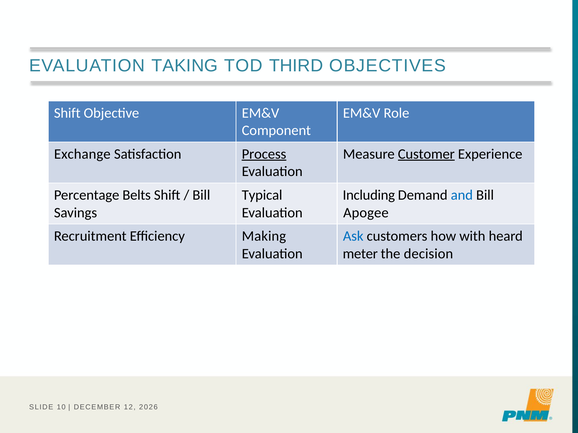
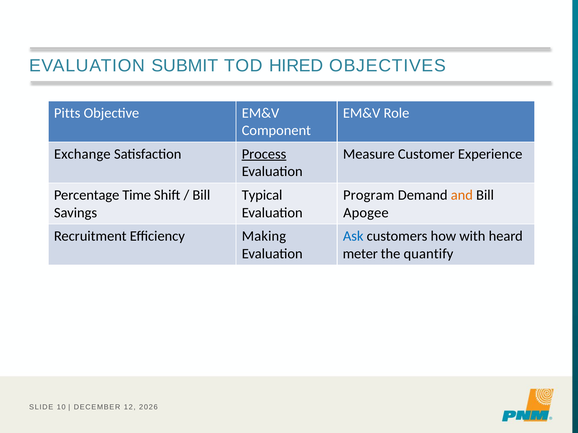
TAKING: TAKING -> SUBMIT
THIRD: THIRD -> HIRED
Shift at (67, 113): Shift -> Pitts
Customer underline: present -> none
Belts: Belts -> Time
Including: Including -> Program
and colour: blue -> orange
decision: decision -> quantify
